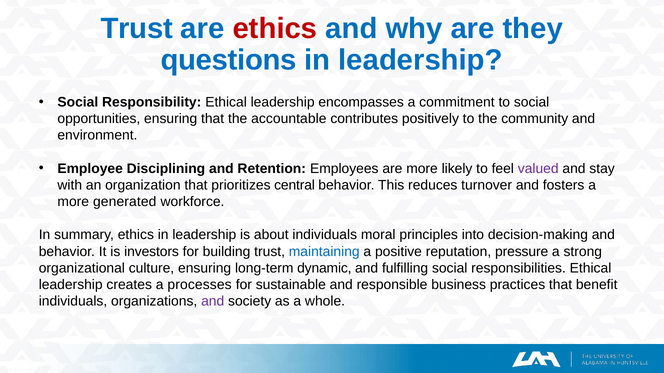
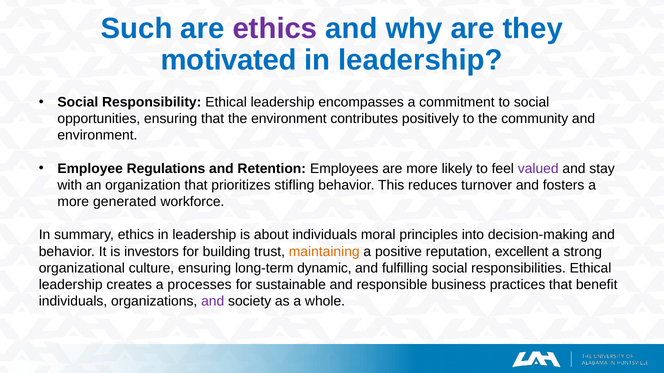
Trust at (137, 28): Trust -> Such
ethics at (275, 28) colour: red -> purple
questions: questions -> motivated
the accountable: accountable -> environment
Disciplining: Disciplining -> Regulations
central: central -> stifling
maintaining colour: blue -> orange
pressure: pressure -> excellent
